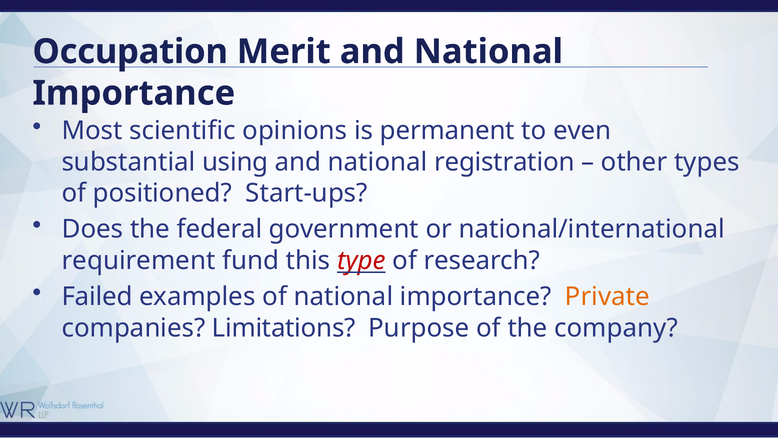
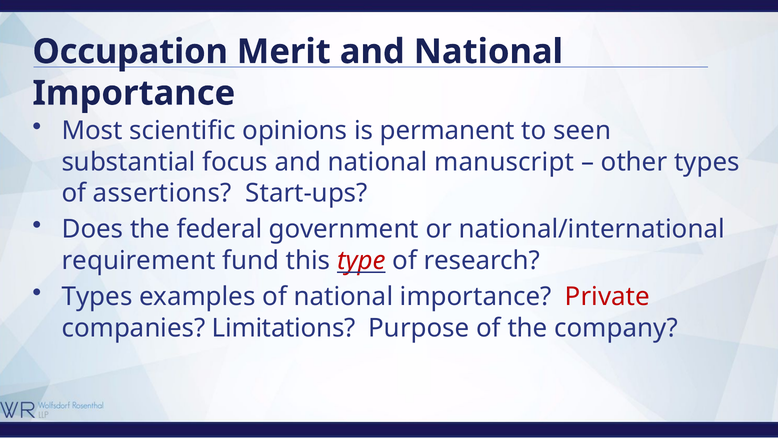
even: even -> seen
using: using -> focus
registration: registration -> manuscript
positioned: positioned -> assertions
Failed at (97, 297): Failed -> Types
Private colour: orange -> red
